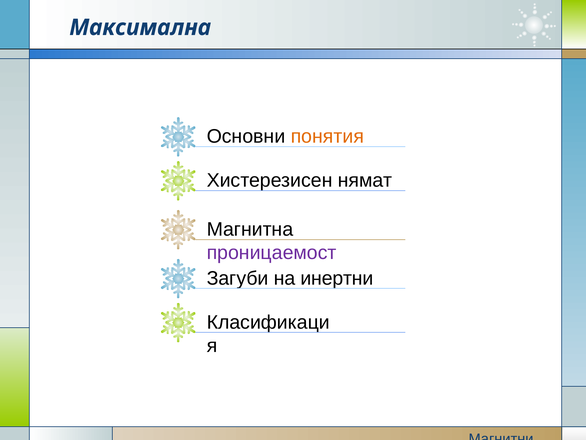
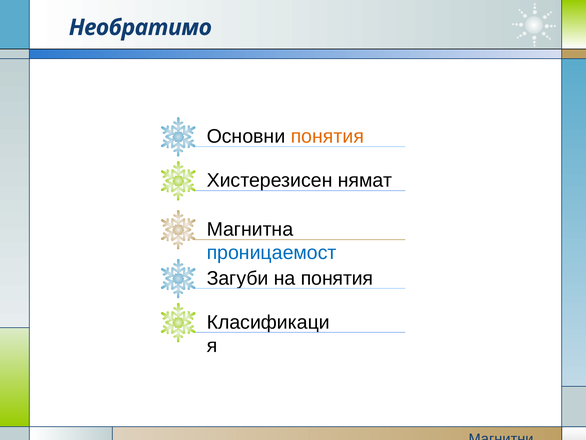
Максимална: Максимална -> Необратимо
проницаемост colour: purple -> blue
на инертни: инертни -> понятия
